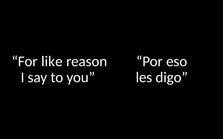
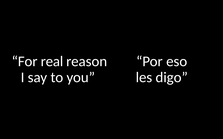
like: like -> real
